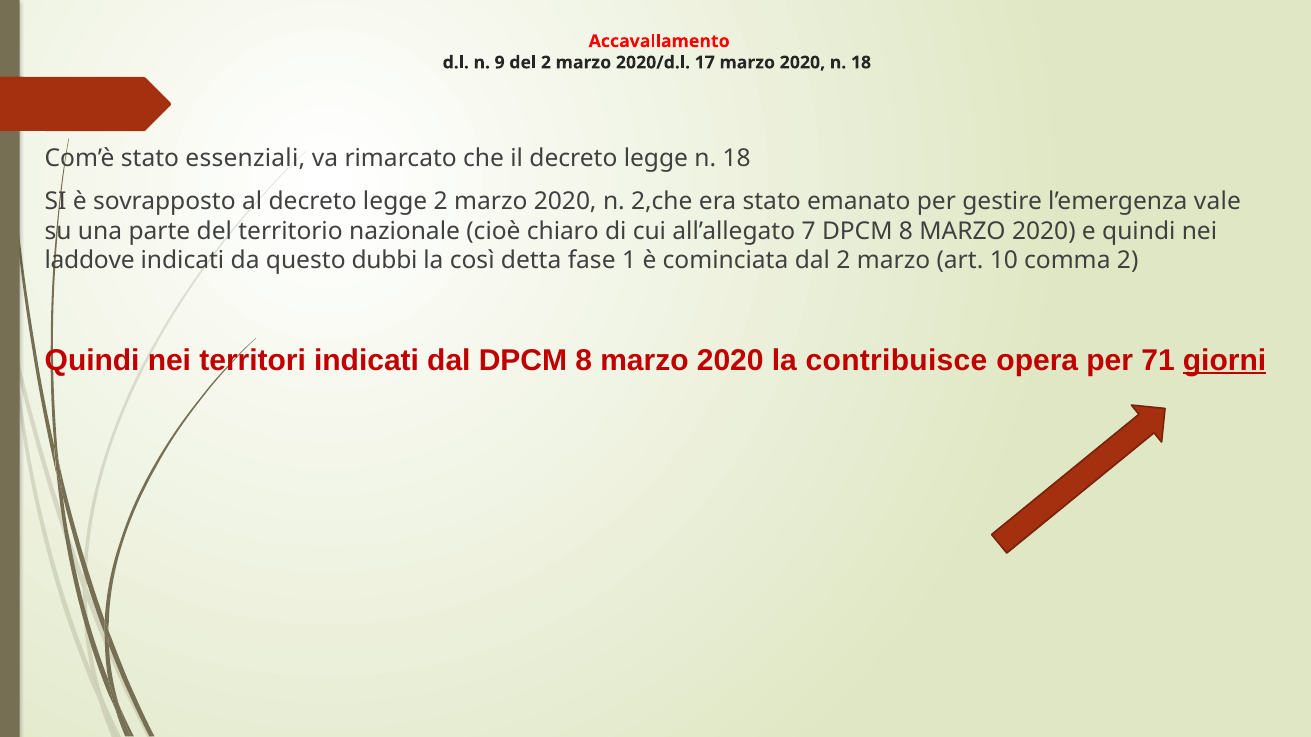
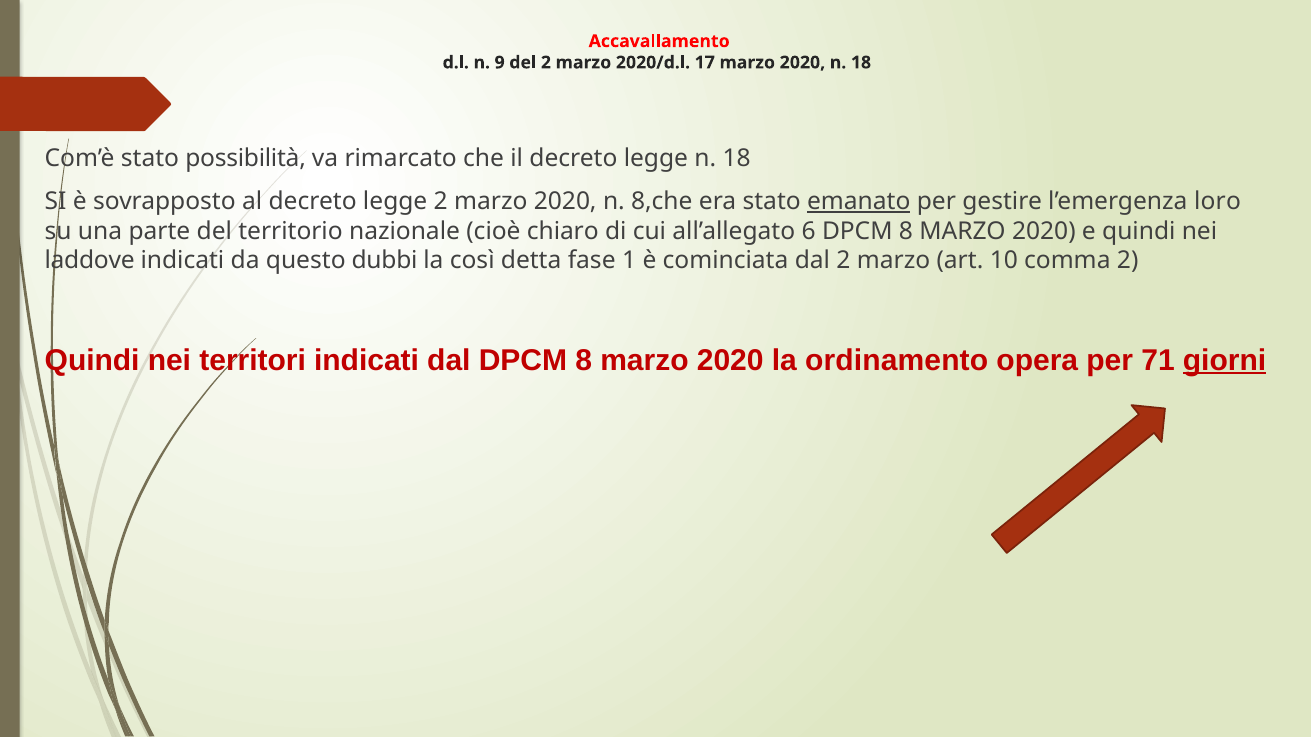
essenziali: essenziali -> possibilità
2,che: 2,che -> 8,che
emanato underline: none -> present
vale: vale -> loro
7: 7 -> 6
contribuisce: contribuisce -> ordinamento
